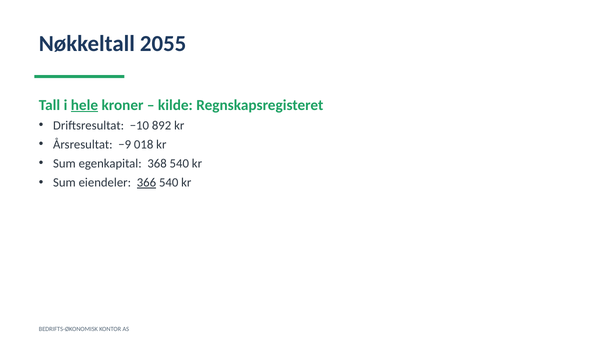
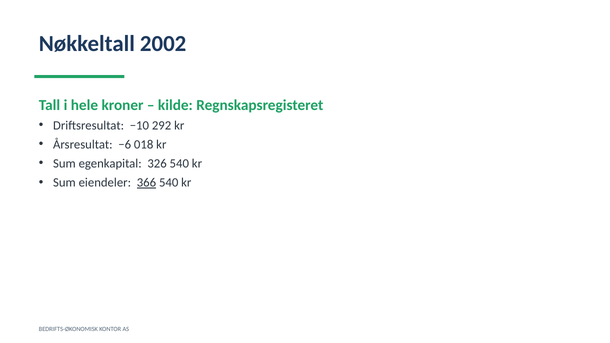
2055: 2055 -> 2002
hele underline: present -> none
892: 892 -> 292
−9: −9 -> −6
368: 368 -> 326
